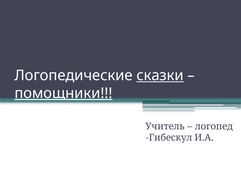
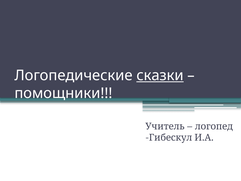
помощники underline: present -> none
